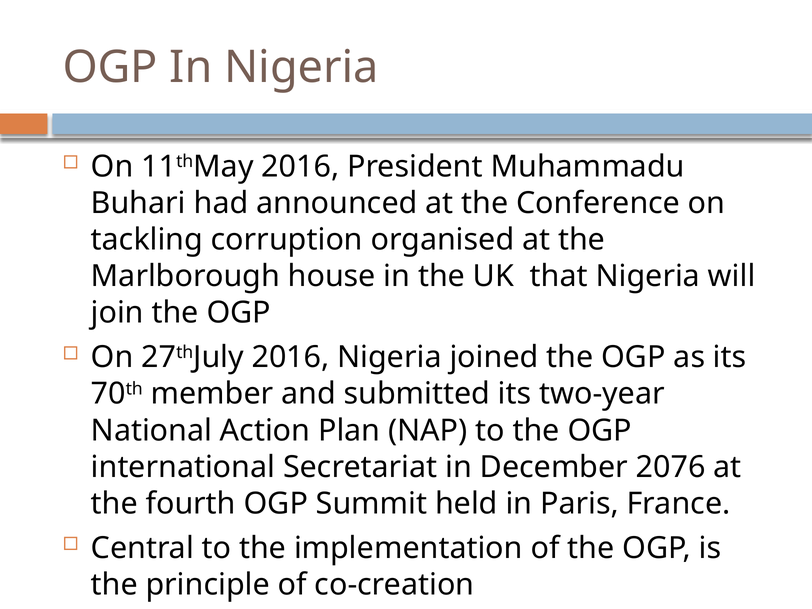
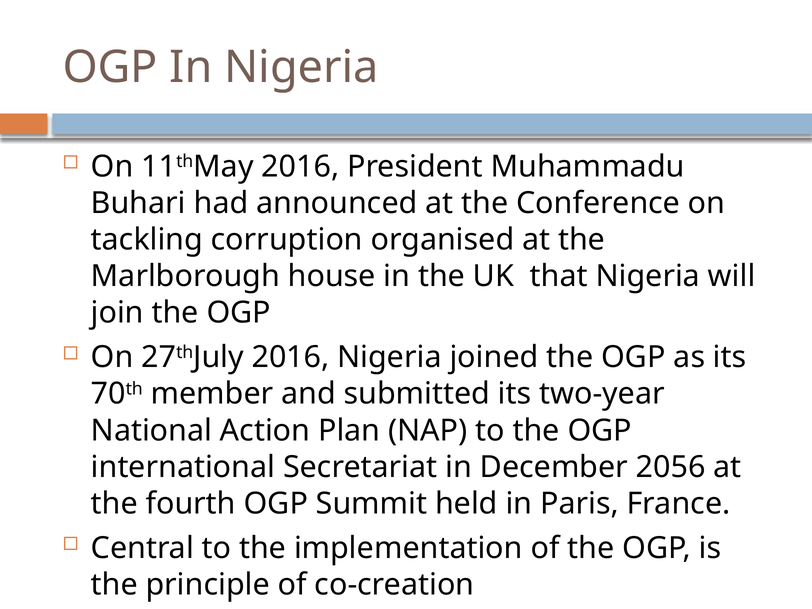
2076: 2076 -> 2056
